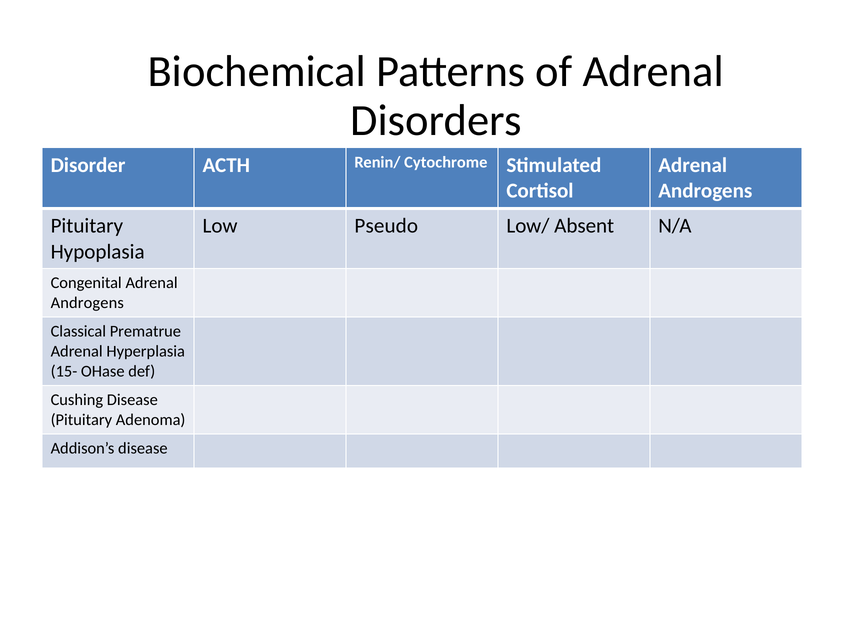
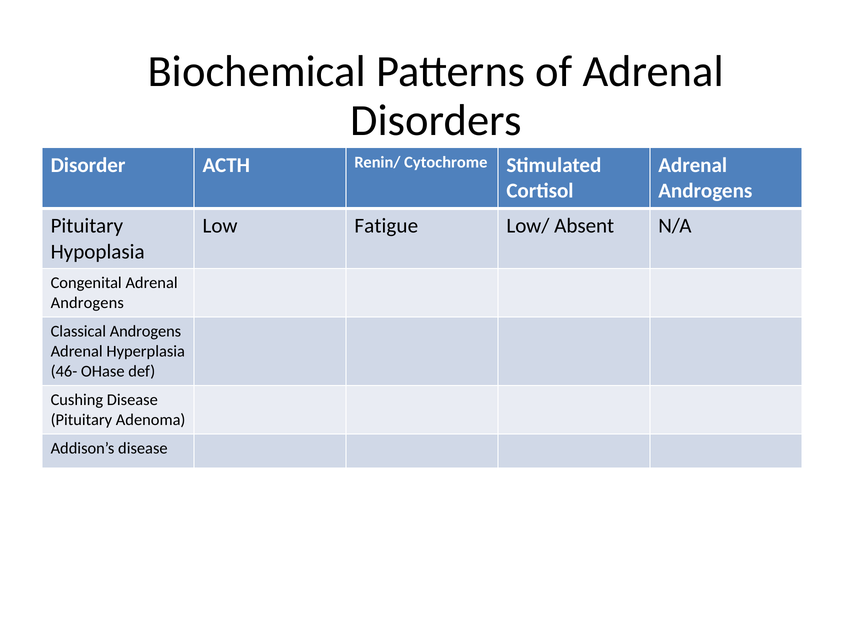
Pseudo: Pseudo -> Fatigue
Classical Prematrue: Prematrue -> Androgens
15-: 15- -> 46-
